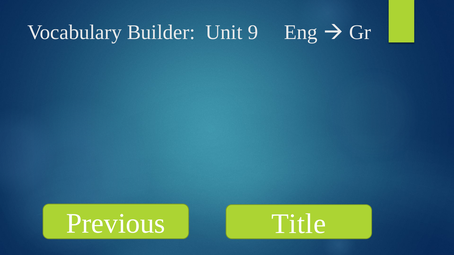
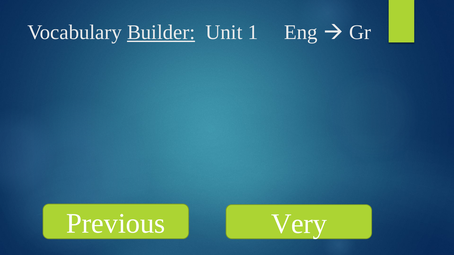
Builder underline: none -> present
9: 9 -> 1
Title: Title -> Very
